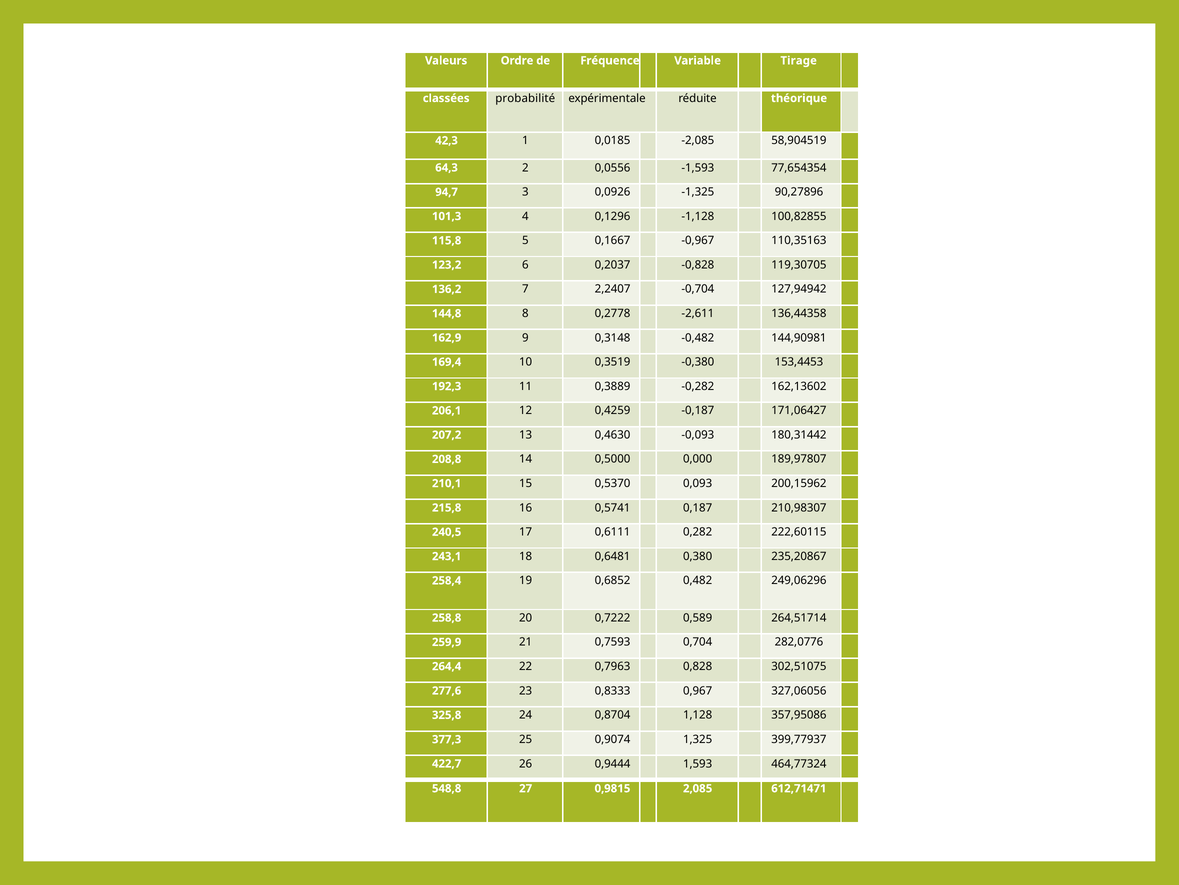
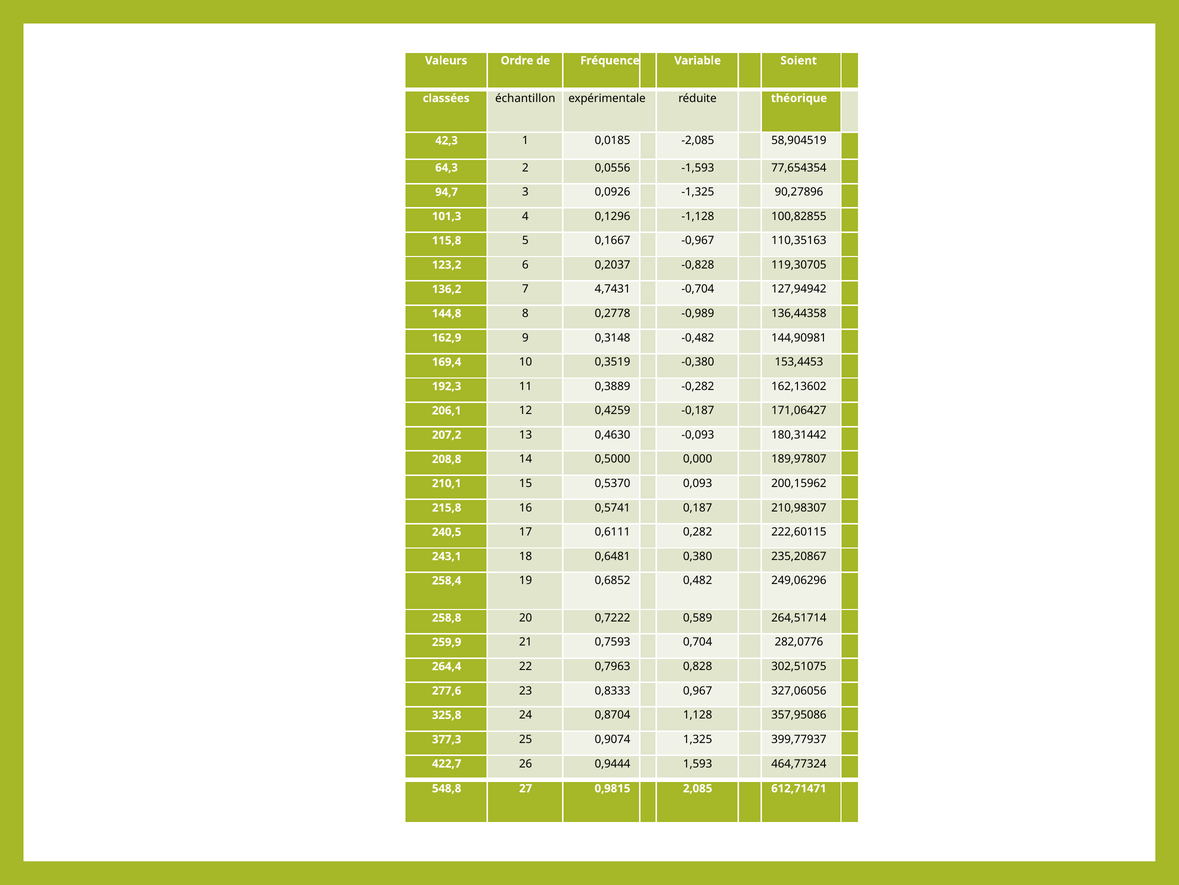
Tirage: Tirage -> Soient
probabilité: probabilité -> échantillon
2,2407: 2,2407 -> 4,7431
-2,611: -2,611 -> -0,989
